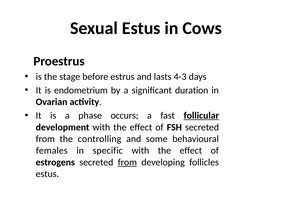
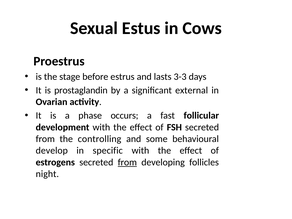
4-3: 4-3 -> 3-3
endometrium: endometrium -> prostaglandin
duration: duration -> external
follicular underline: present -> none
females: females -> develop
estus at (47, 174): estus -> night
